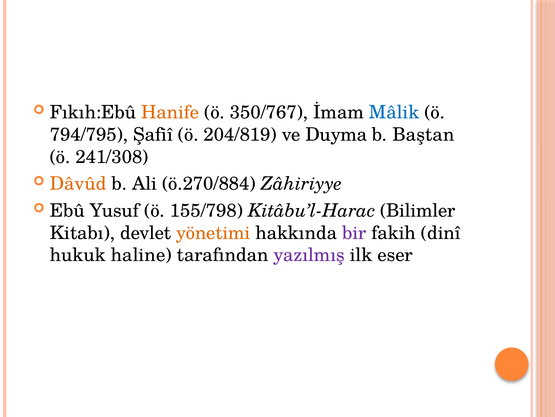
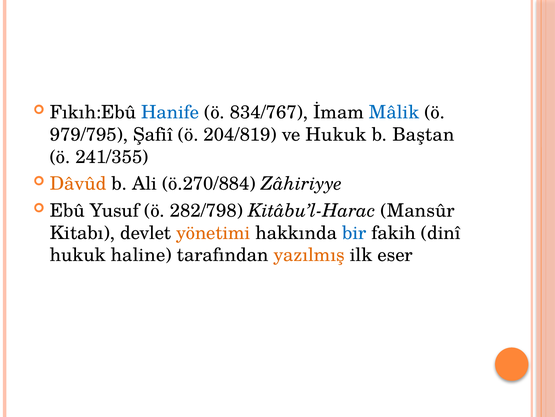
Hanife colour: orange -> blue
350/767: 350/767 -> 834/767
794/795: 794/795 -> 979/795
ve Duyma: Duyma -> Hukuk
241/308: 241/308 -> 241/355
155/798: 155/798 -> 282/798
Bilimler: Bilimler -> Mansûr
bir colour: purple -> blue
yazılmış colour: purple -> orange
